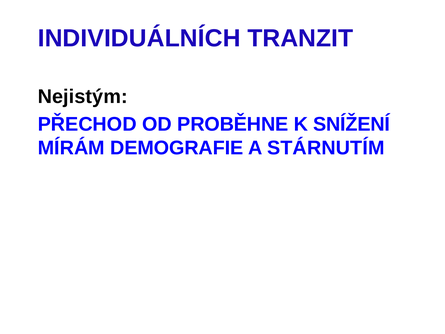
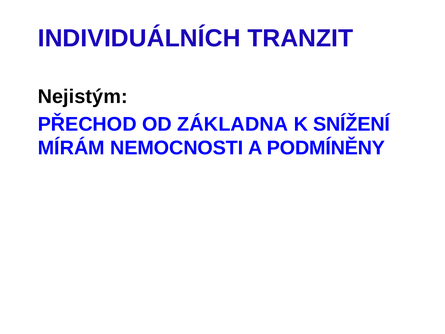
PROBĚHNE: PROBĚHNE -> ZÁKLADNA
DEMOGRAFIE: DEMOGRAFIE -> NEMOCNOSTI
STÁRNUTÍM: STÁRNUTÍM -> PODMÍNĚNY
